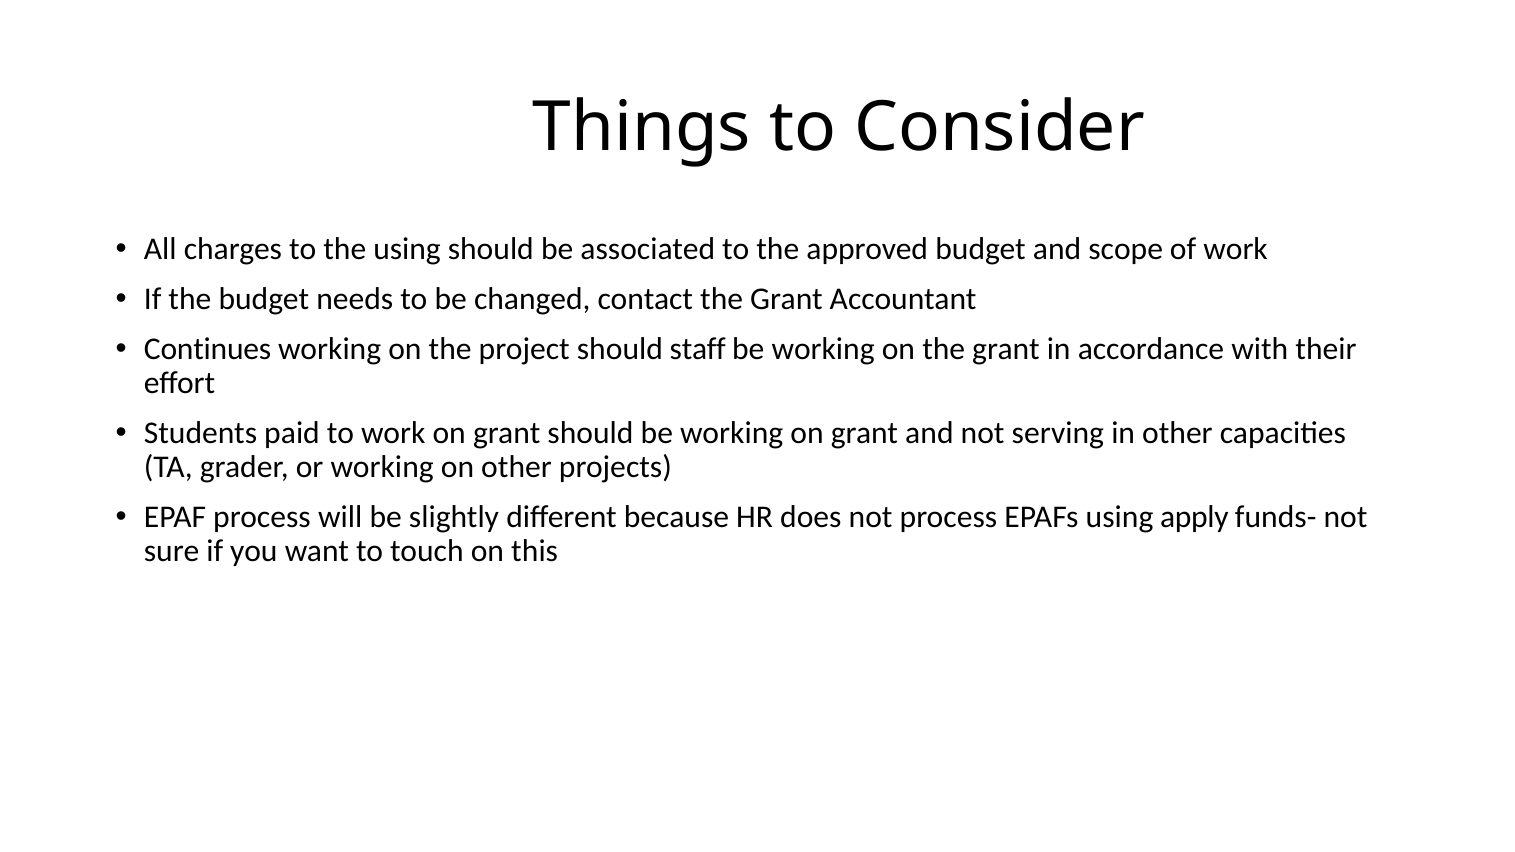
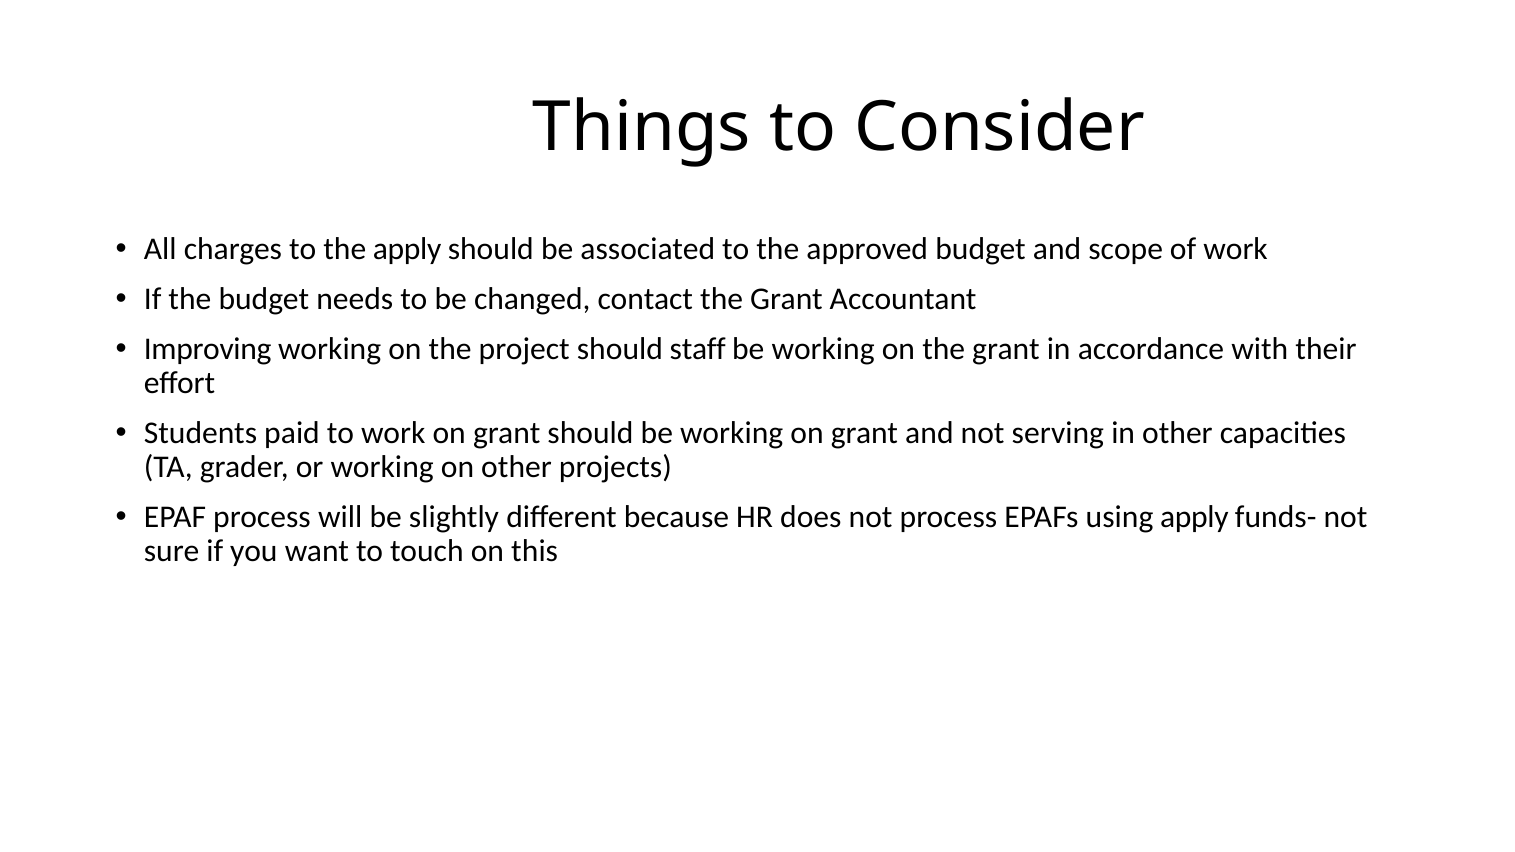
the using: using -> apply
Continues: Continues -> Improving
